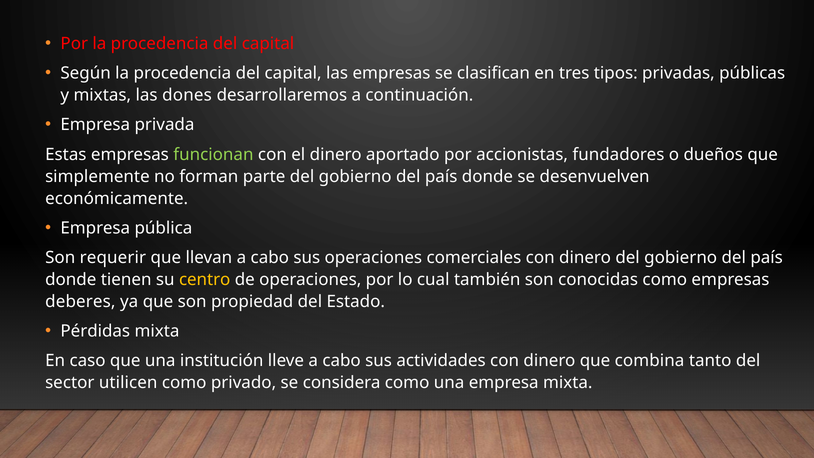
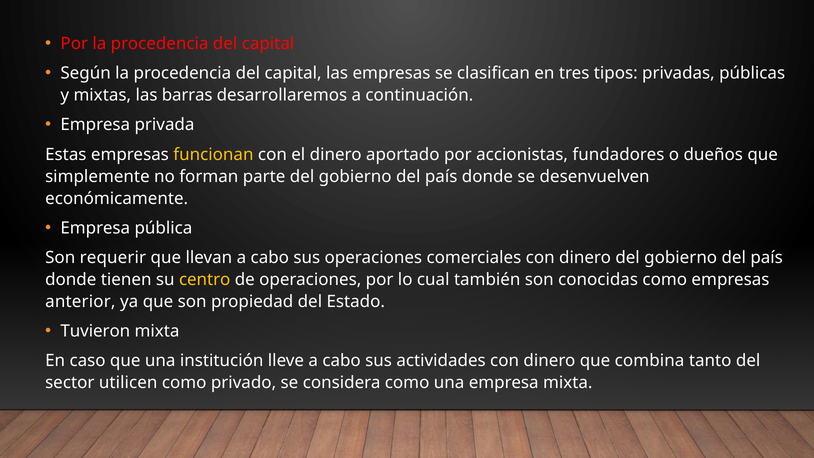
dones: dones -> barras
funcionan colour: light green -> yellow
deberes: deberes -> anterior
Pérdidas: Pérdidas -> Tuvieron
